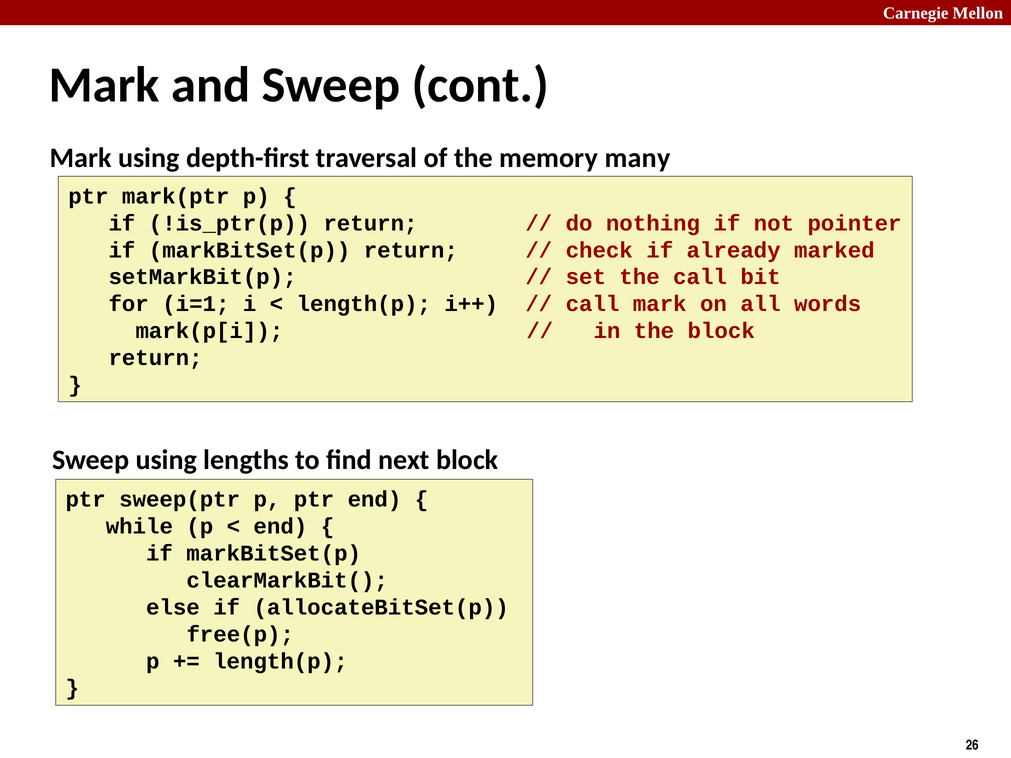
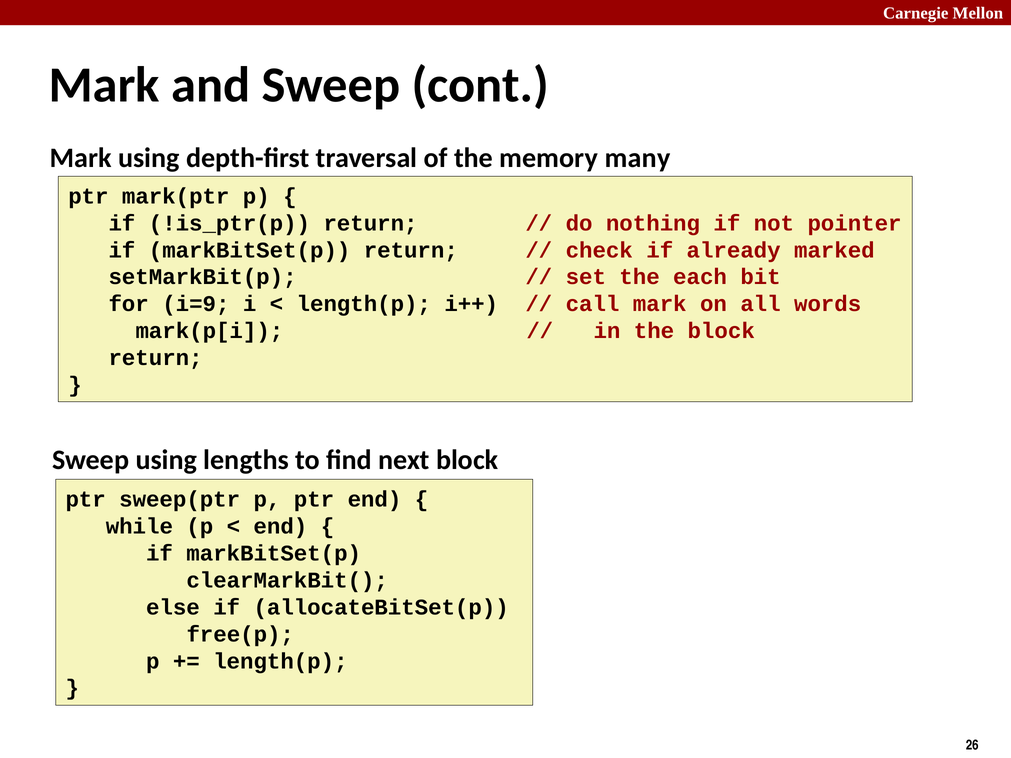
the call: call -> each
i=1: i=1 -> i=9
